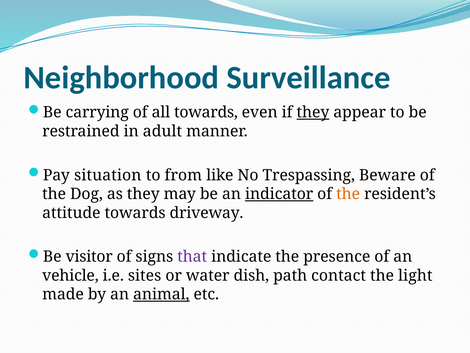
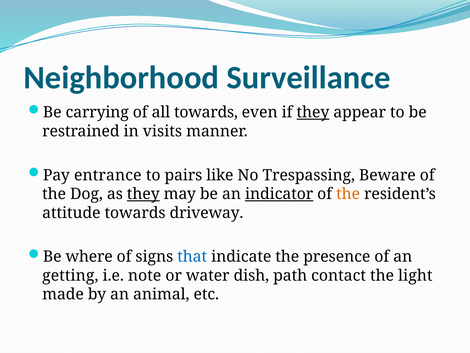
adult: adult -> visits
situation: situation -> entrance
from: from -> pairs
they at (143, 194) underline: none -> present
visitor: visitor -> where
that colour: purple -> blue
vehicle: vehicle -> getting
sites: sites -> note
animal underline: present -> none
